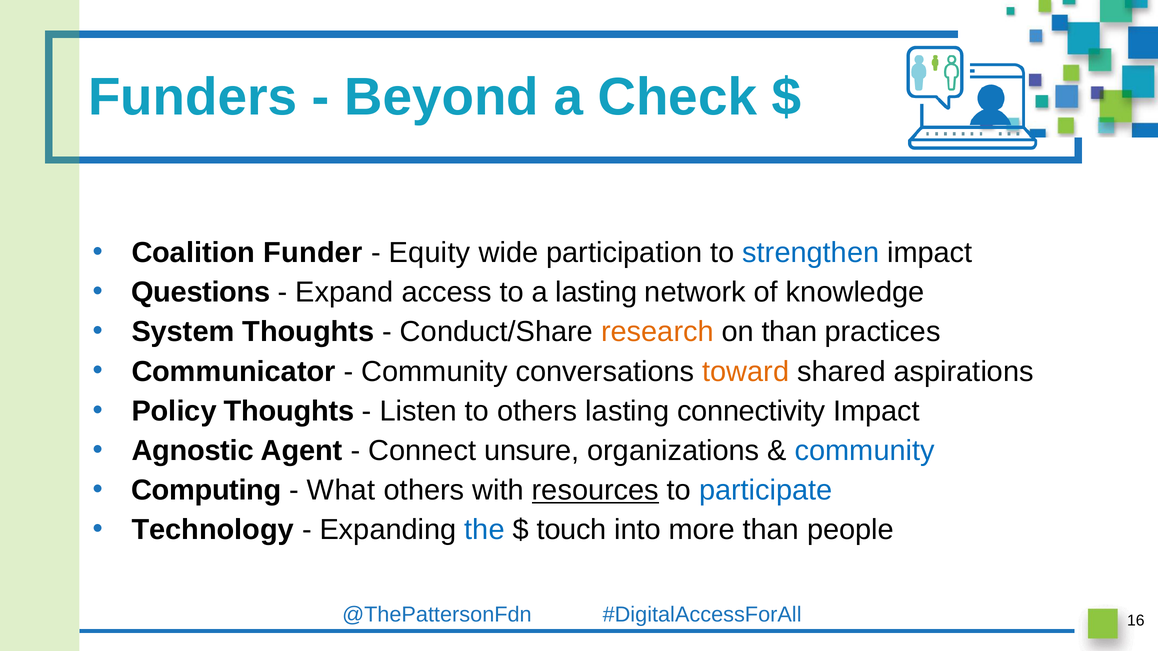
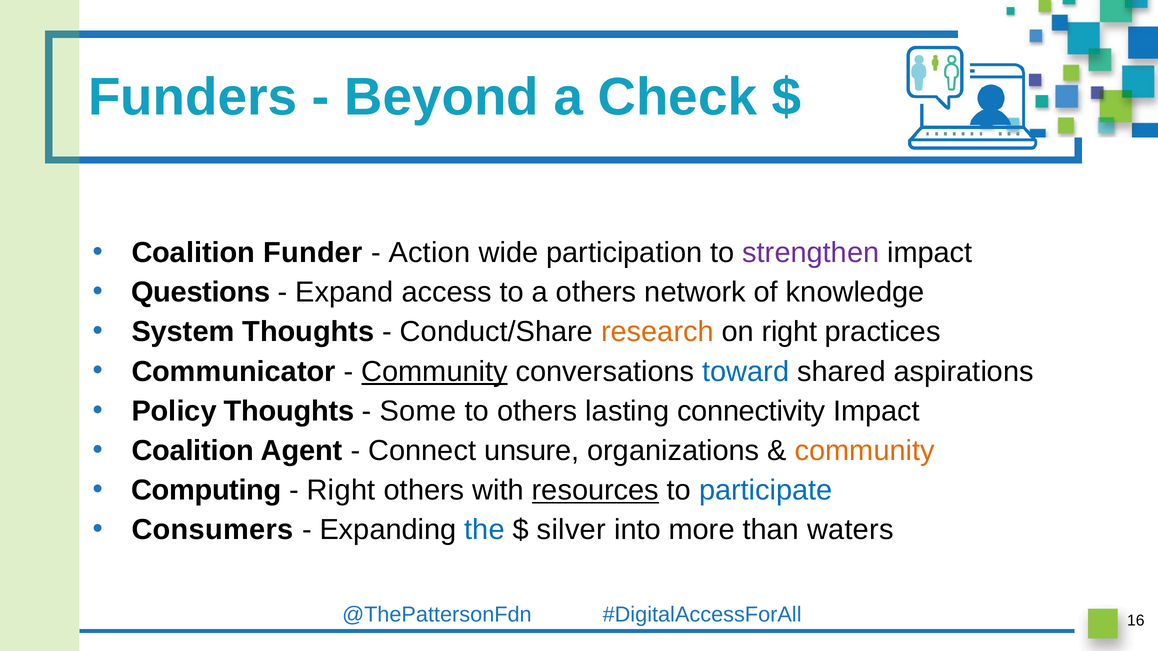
Equity: Equity -> Action
strengthen colour: blue -> purple
a lasting: lasting -> others
on than: than -> right
Community at (435, 372) underline: none -> present
toward colour: orange -> blue
Listen: Listen -> Some
Agnostic at (193, 451): Agnostic -> Coalition
community at (865, 451) colour: blue -> orange
What at (341, 491): What -> Right
Technology: Technology -> Consumers
touch: touch -> silver
people: people -> waters
